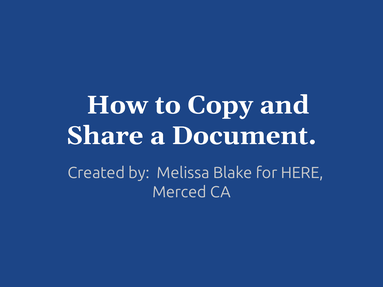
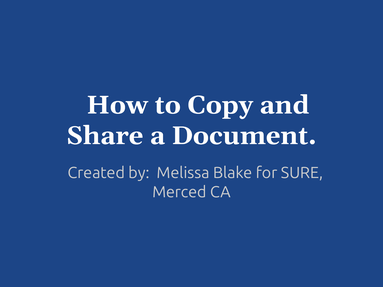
HERE: HERE -> SURE
